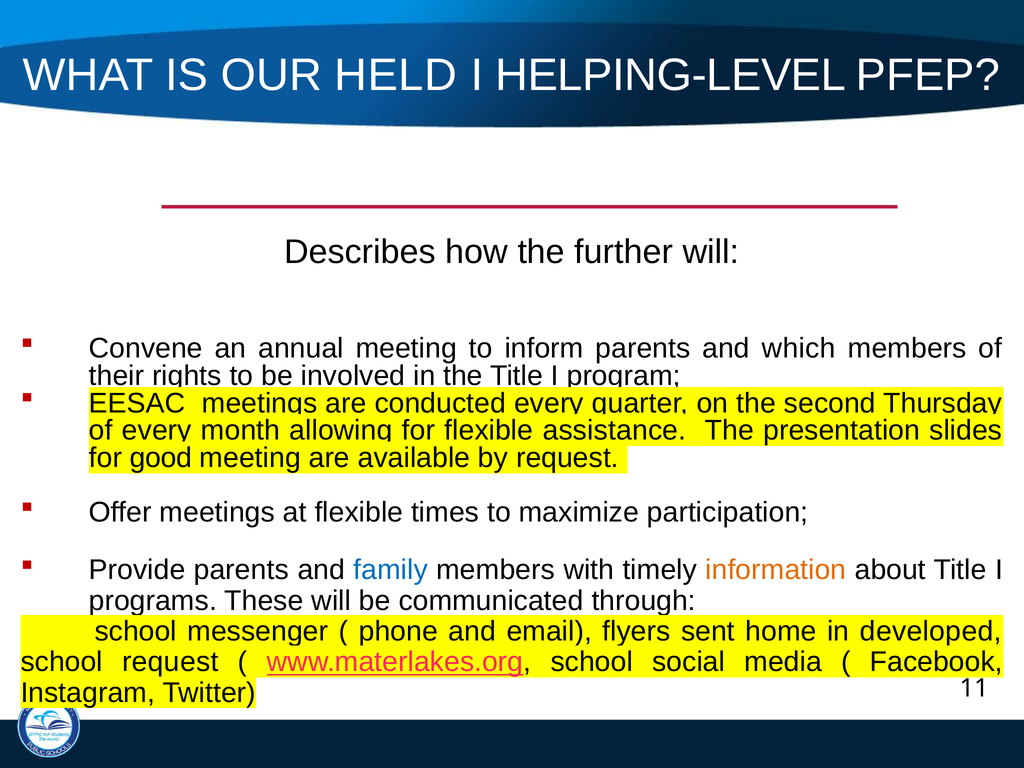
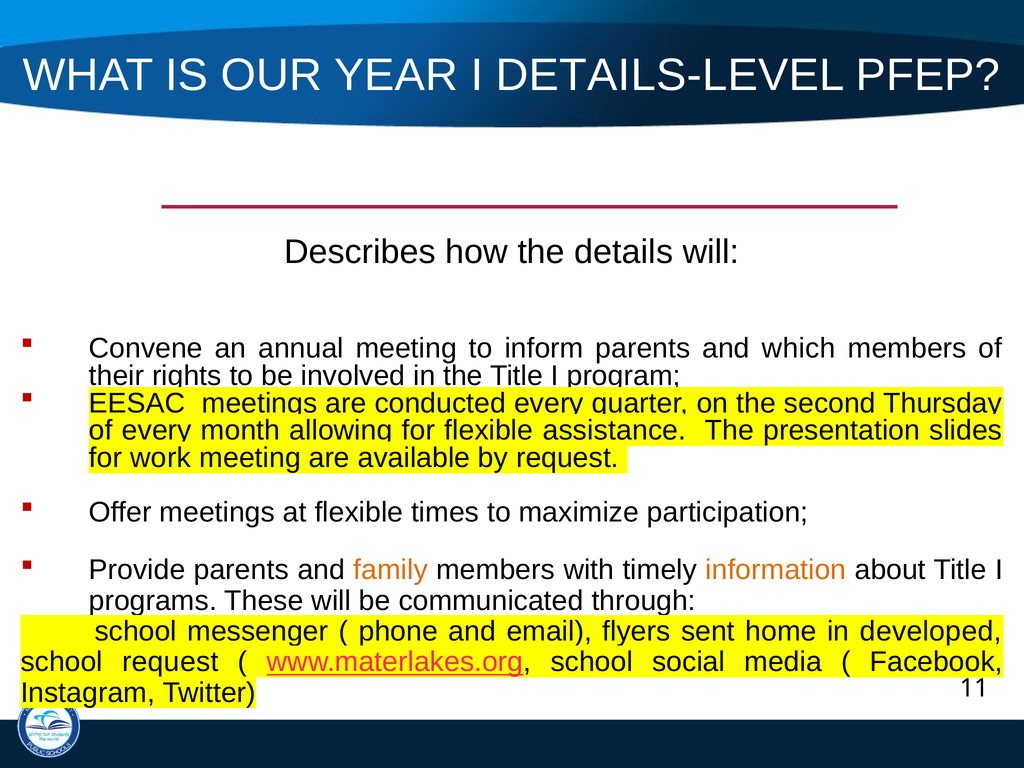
HELD: HELD -> YEAR
HELPING-LEVEL: HELPING-LEVEL -> DETAILS-LEVEL
further: further -> details
good: good -> work
family colour: blue -> orange
